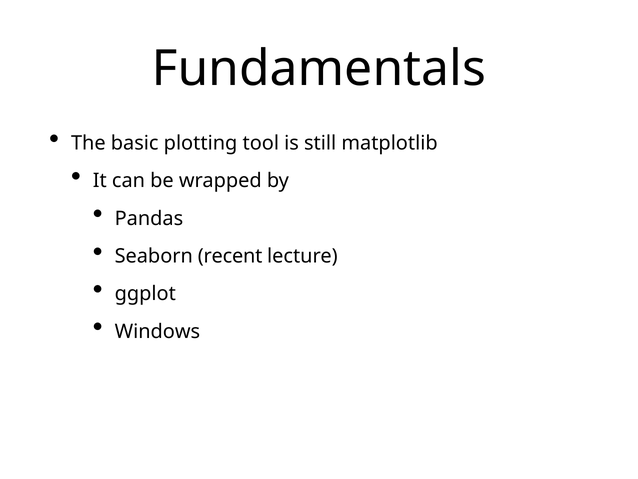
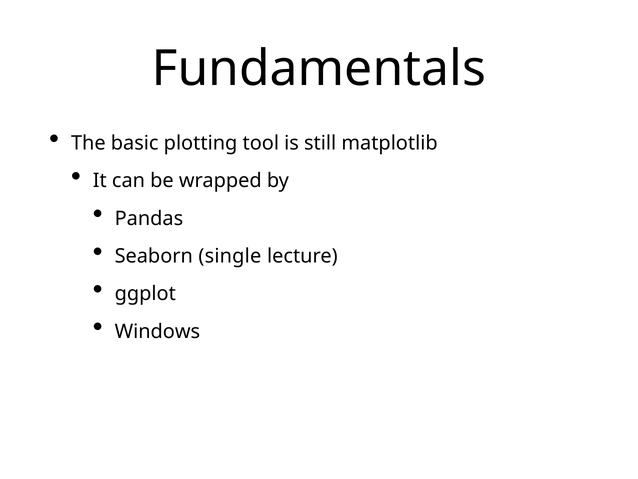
recent: recent -> single
